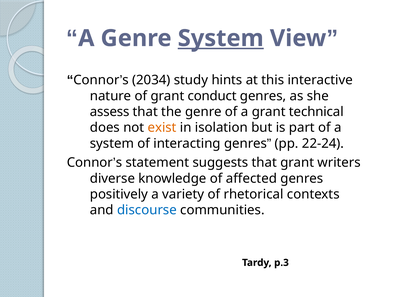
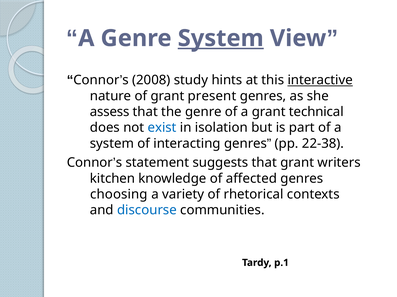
2034: 2034 -> 2008
interactive underline: none -> present
conduct: conduct -> present
exist colour: orange -> blue
22-24: 22-24 -> 22-38
diverse: diverse -> kitchen
positively: positively -> choosing
p.3: p.3 -> p.1
